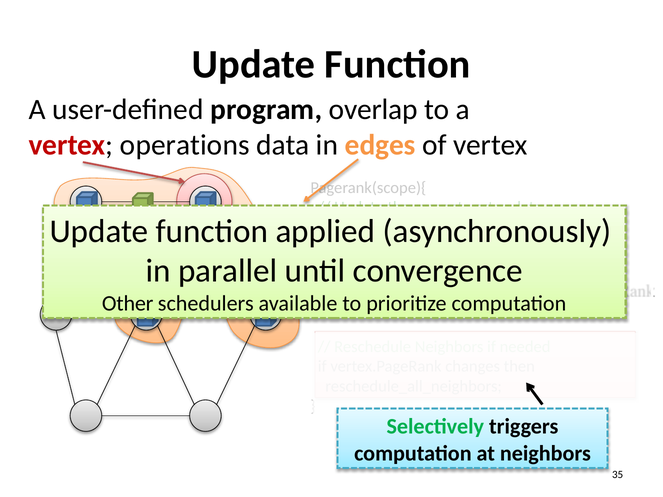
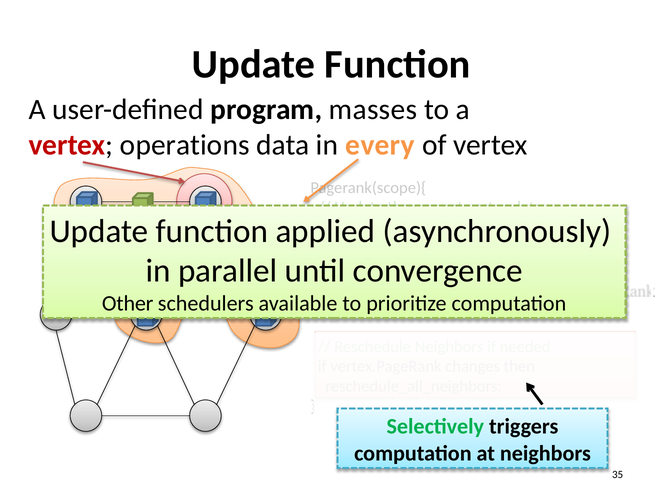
overlap: overlap -> masses
edges: edges -> every
